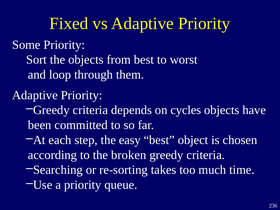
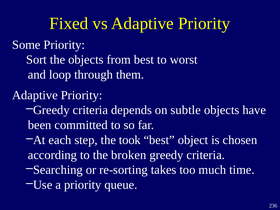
cycles: cycles -> subtle
easy: easy -> took
